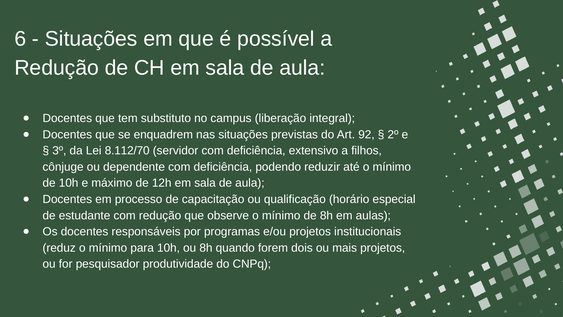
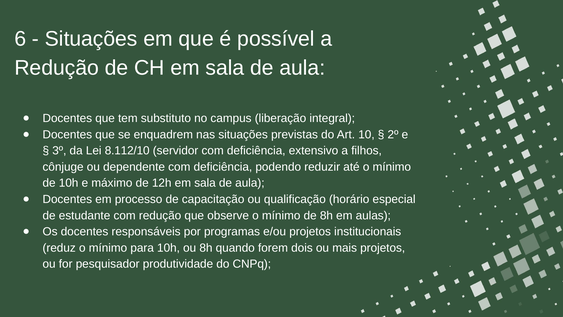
92: 92 -> 10
8.112/70: 8.112/70 -> 8.112/10
